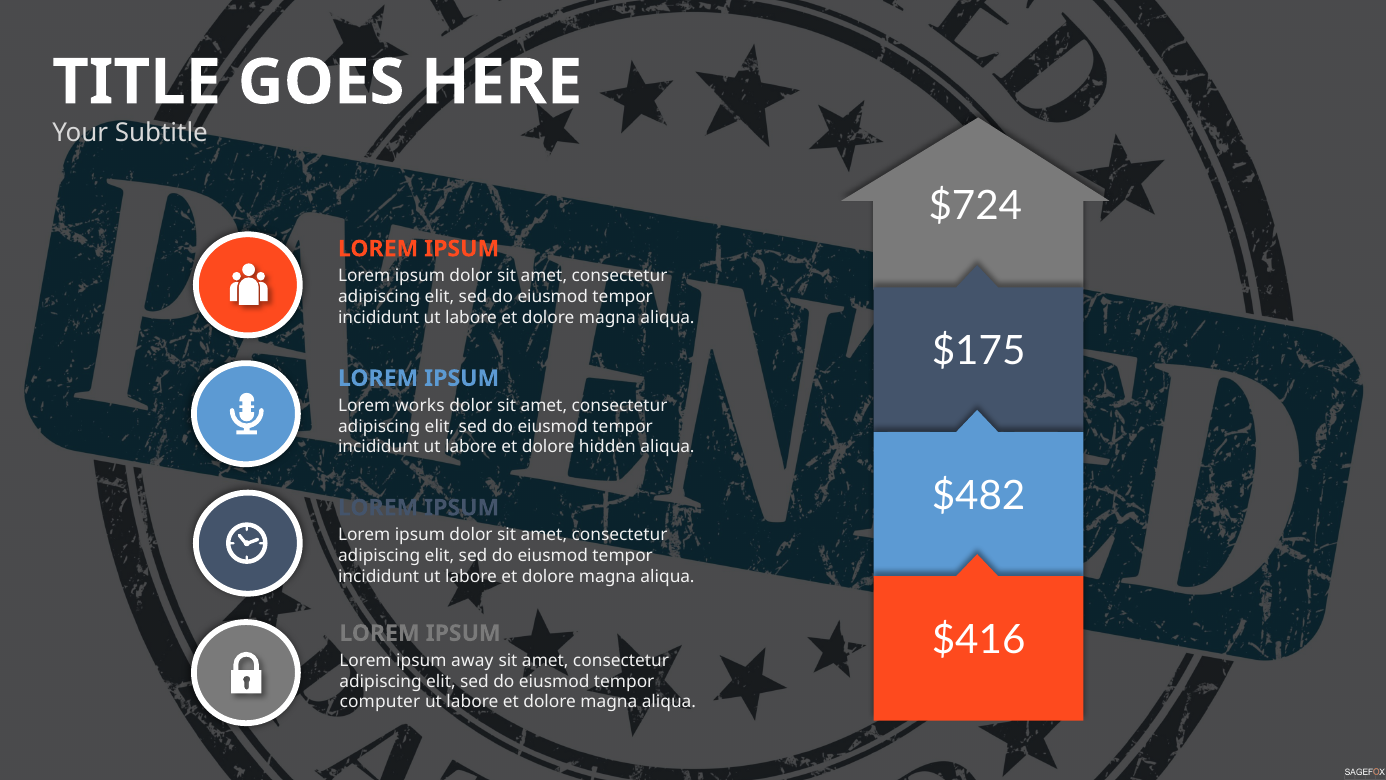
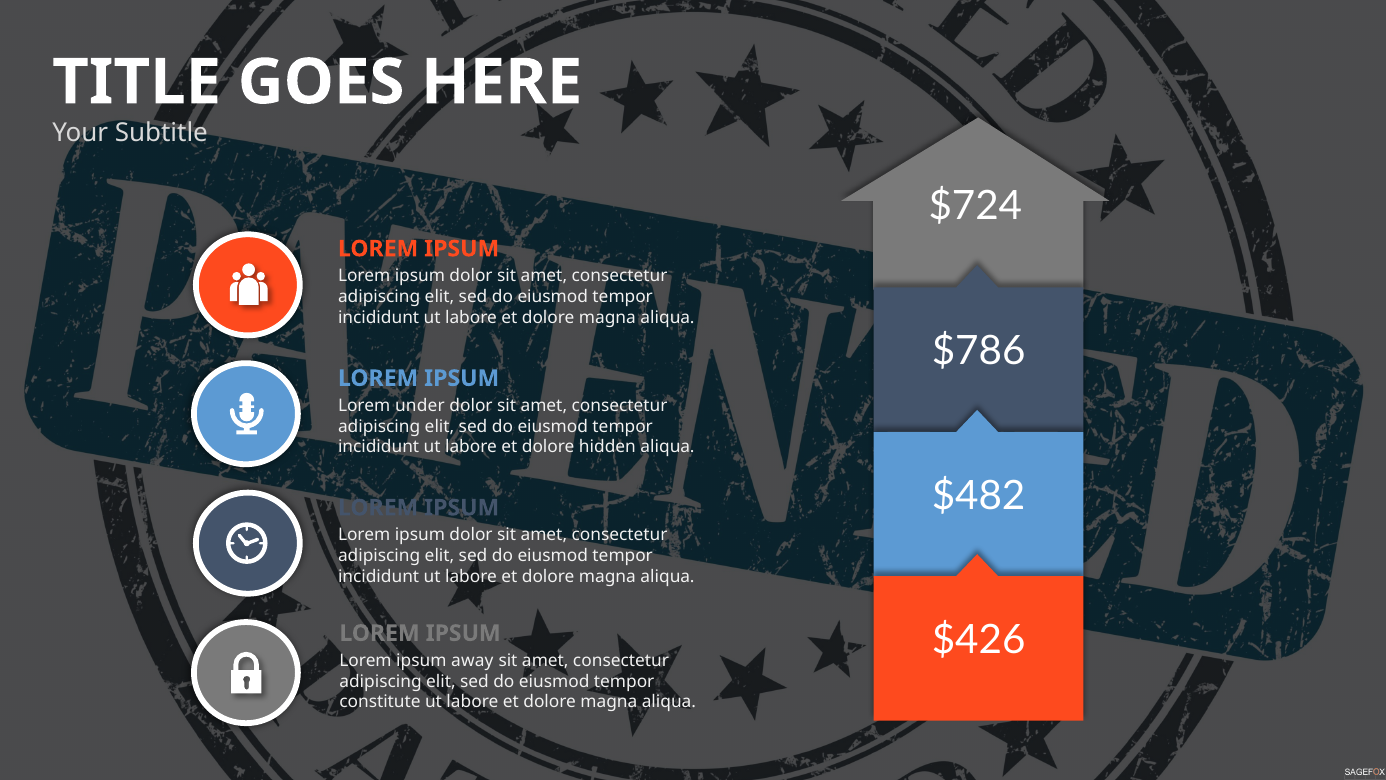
$175: $175 -> $786
works: works -> under
$416: $416 -> $426
computer: computer -> constitute
